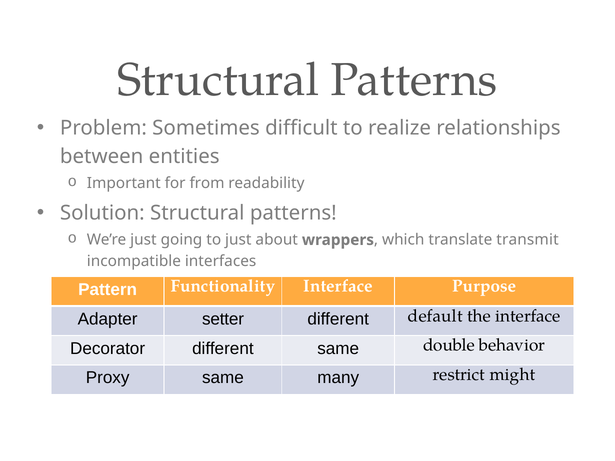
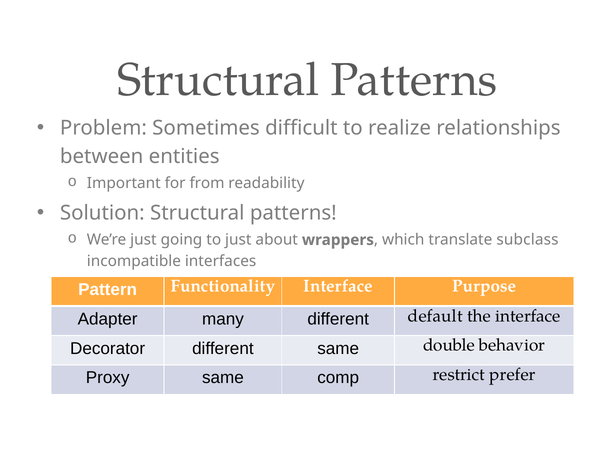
transmit: transmit -> subclass
setter: setter -> many
many: many -> comp
might: might -> prefer
